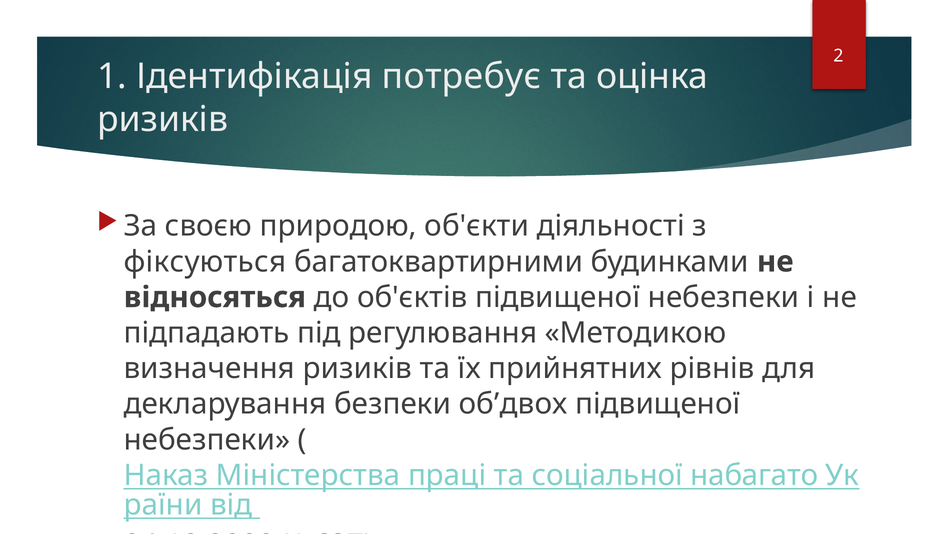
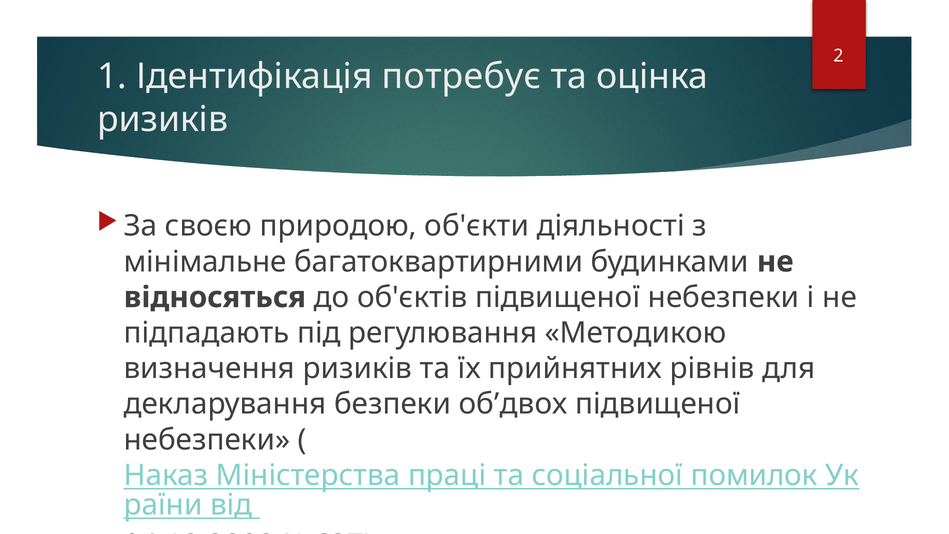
фіксуються: фіксуються -> мінімальне
набагато: набагато -> помилок
